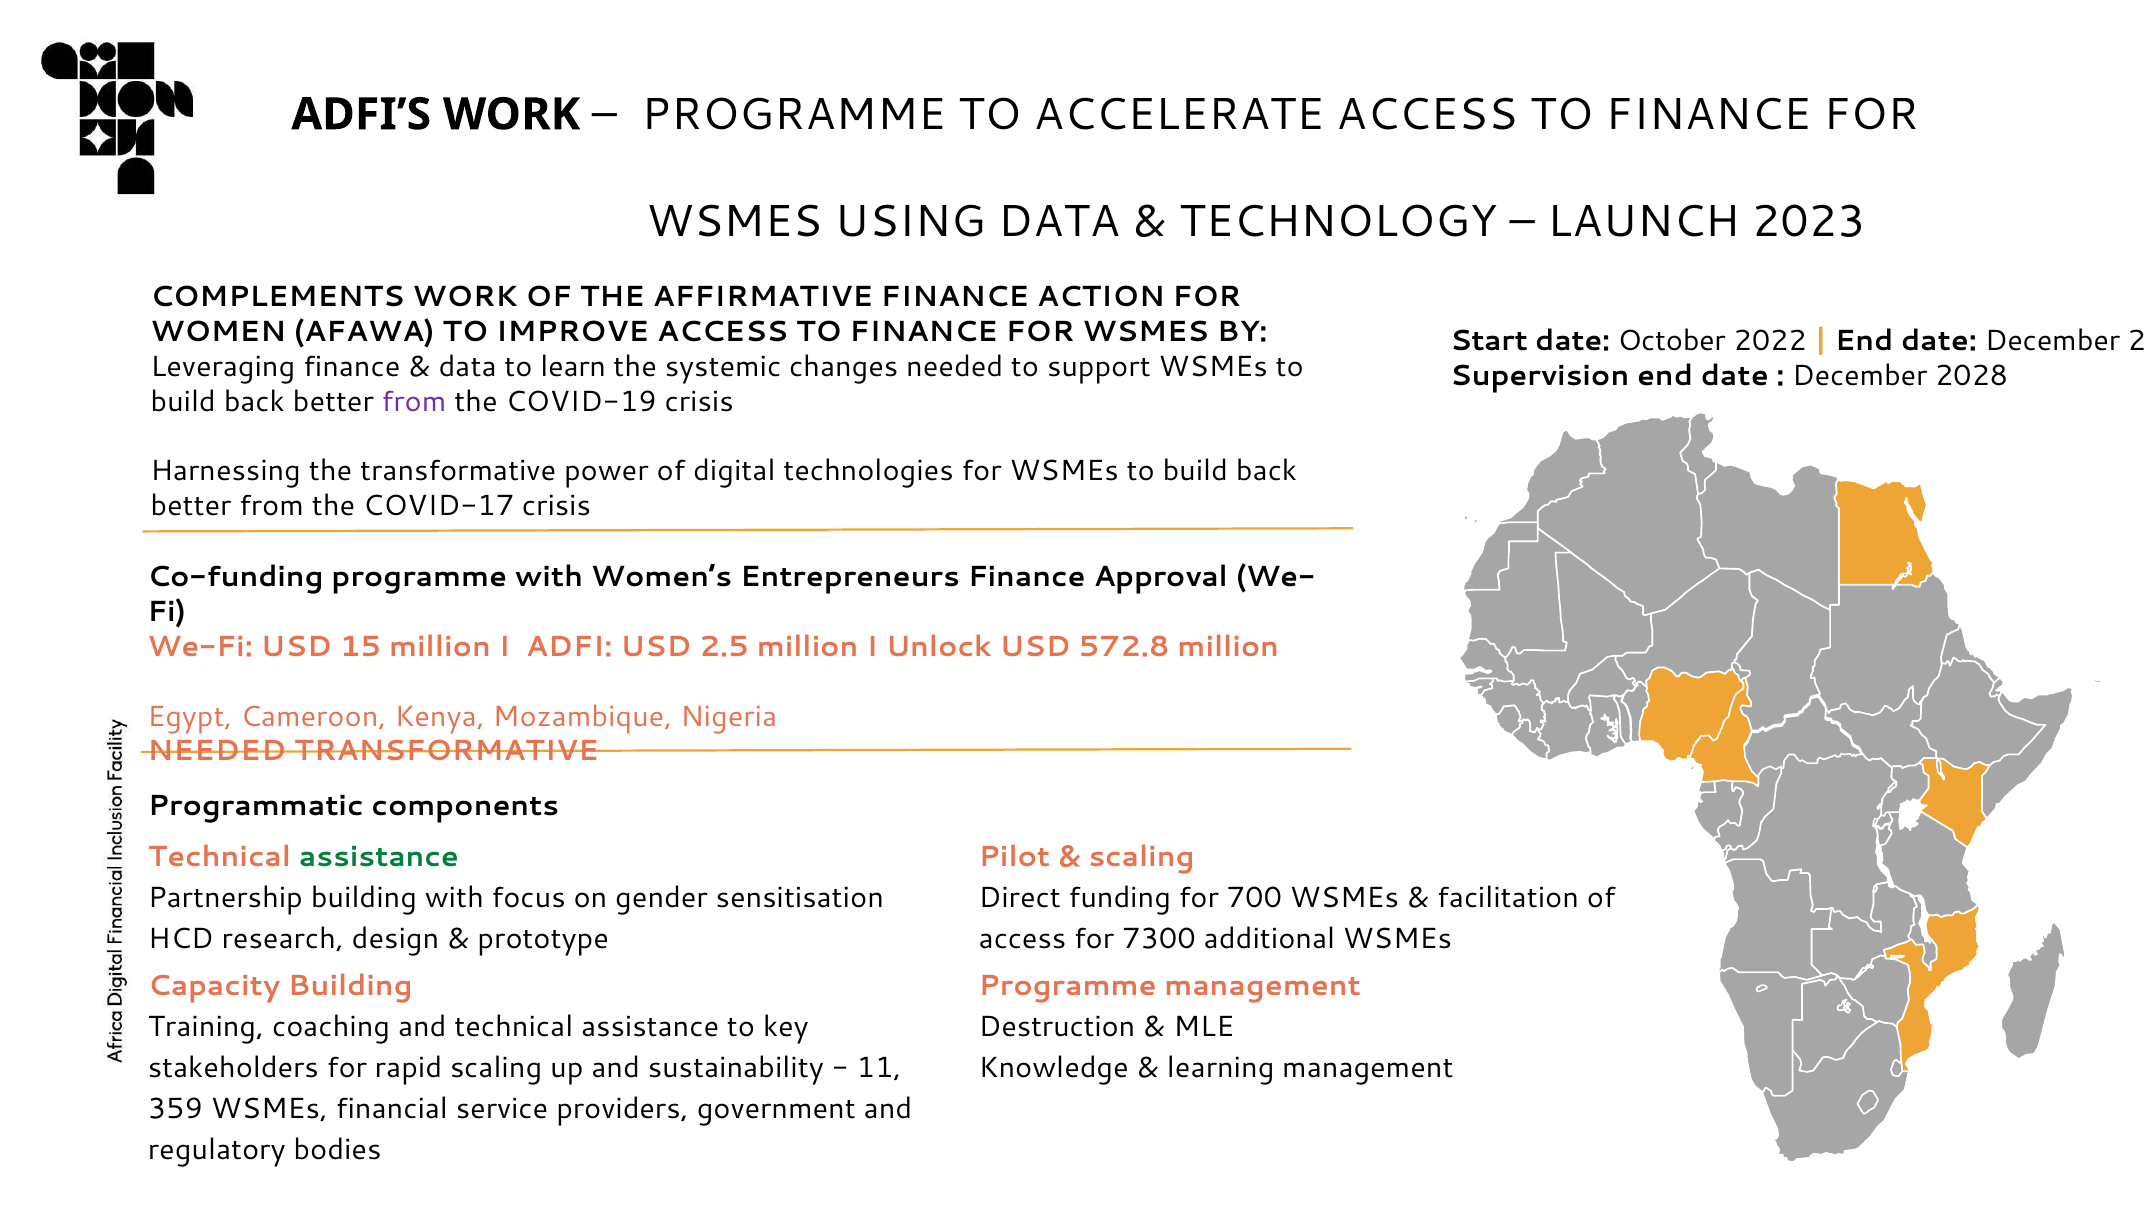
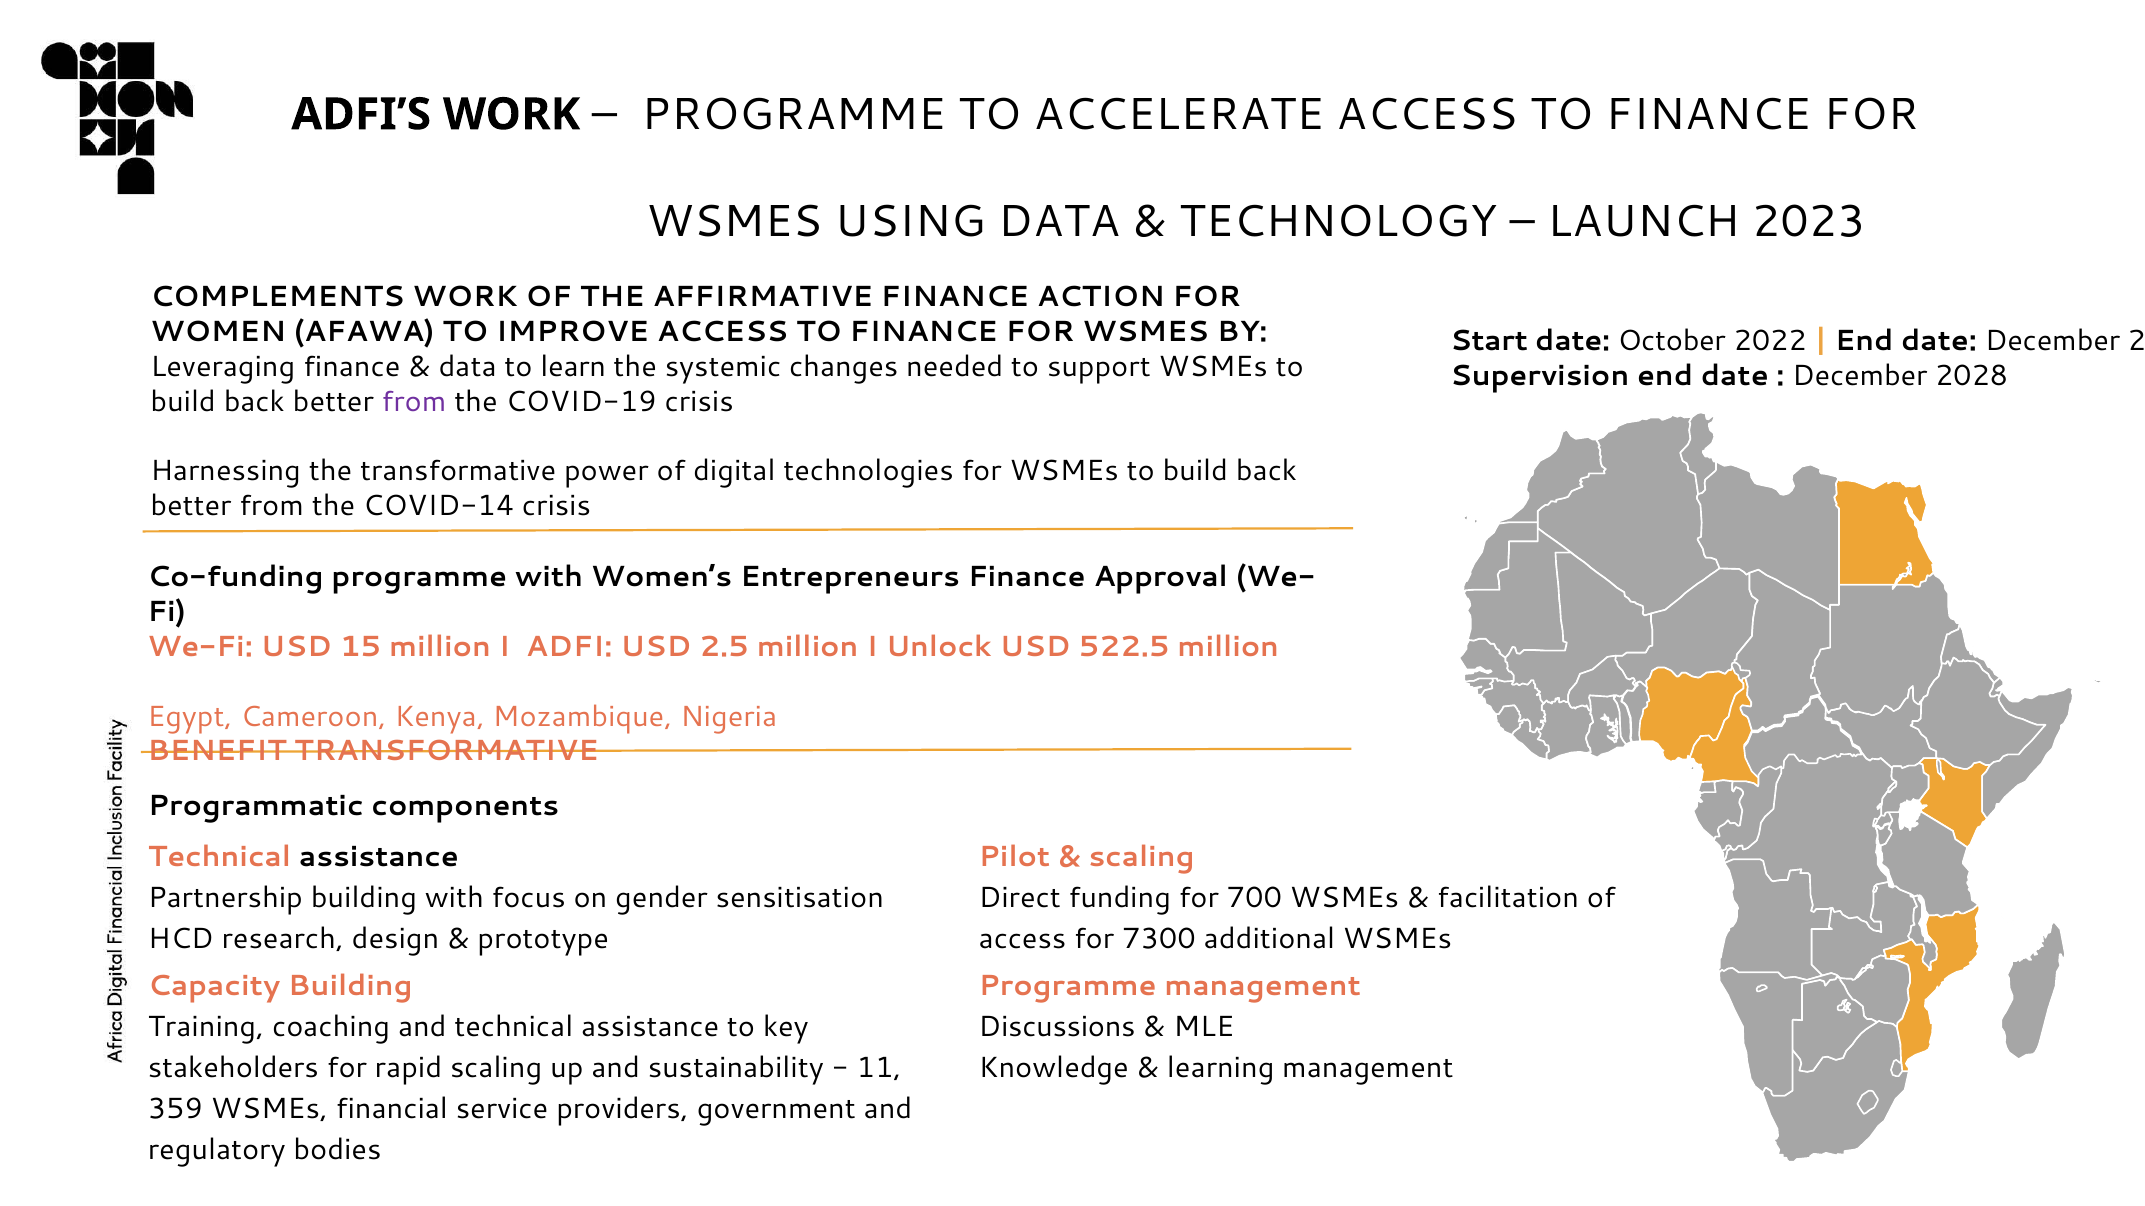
COVID-17: COVID-17 -> COVID-14
572.8: 572.8 -> 522.5
NEEDED at (217, 752): NEEDED -> BENEFIT
assistance at (379, 857) colour: green -> black
Destruction: Destruction -> Discussions
